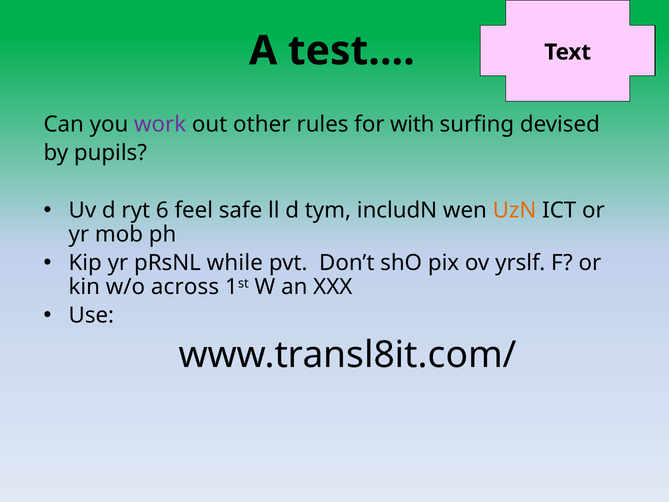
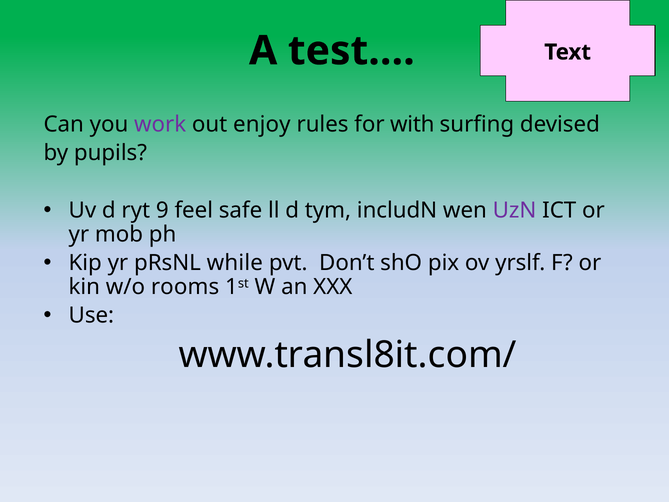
other: other -> enjoy
6: 6 -> 9
UzN colour: orange -> purple
across: across -> rooms
